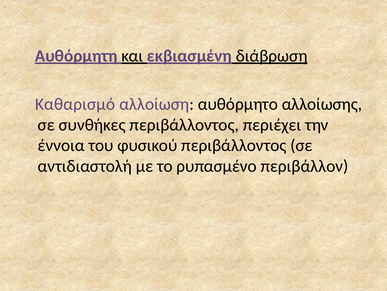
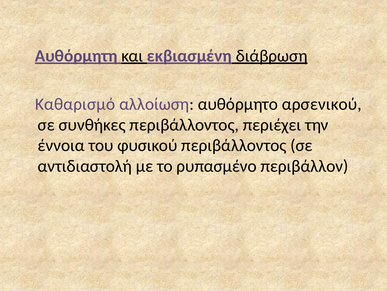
αλλοίωσης: αλλοίωσης -> αρσενικού
